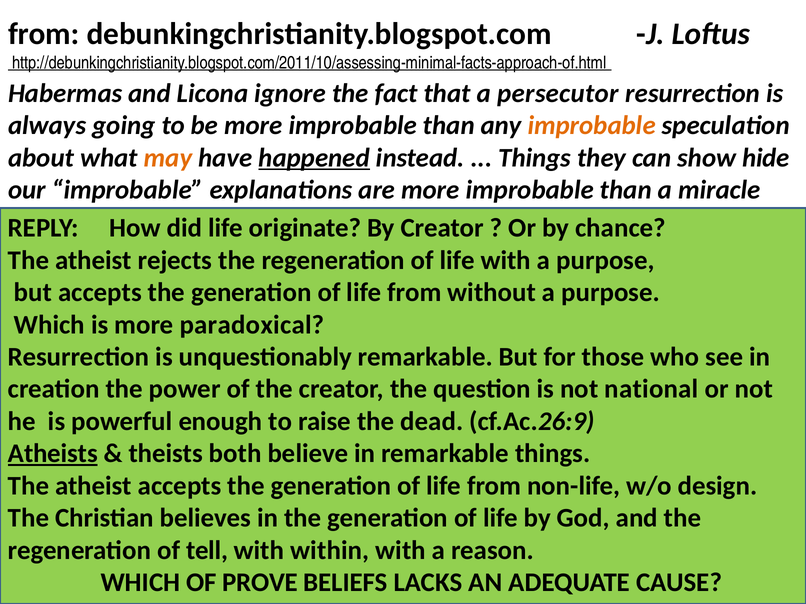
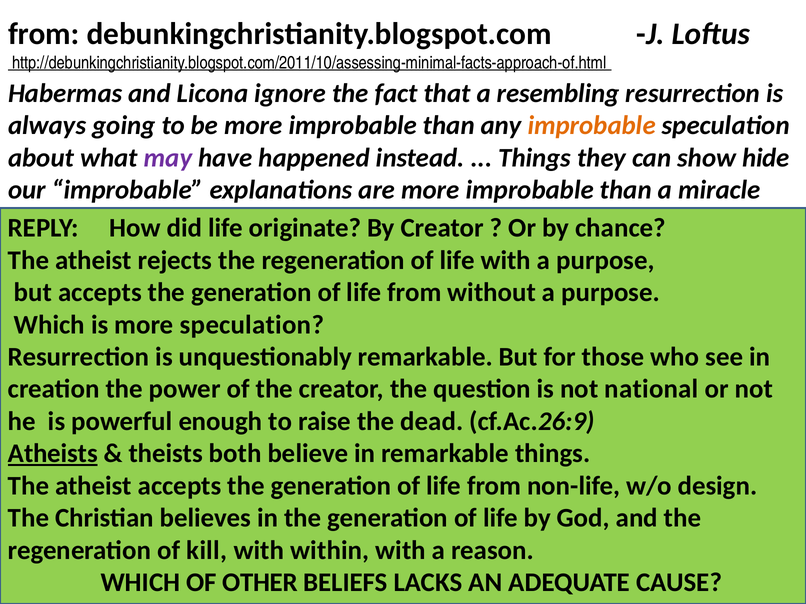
persecutor: persecutor -> resembling
may colour: orange -> purple
happened underline: present -> none
more paradoxical: paradoxical -> speculation
tell: tell -> kill
PROVE: PROVE -> OTHER
